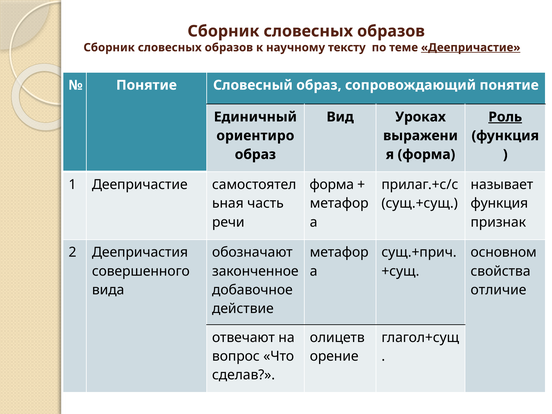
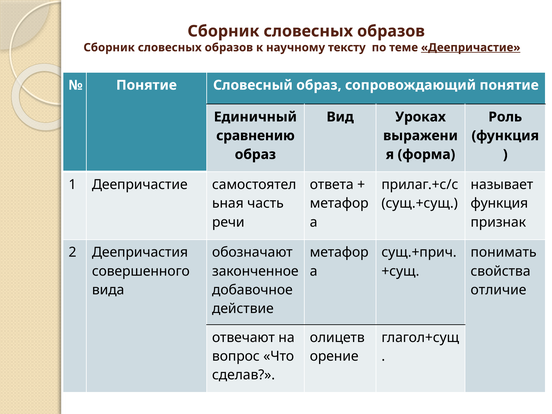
Роль underline: present -> none
ориентиро: ориентиро -> сравнению
форма at (332, 185): форма -> ответа
основном: основном -> понимать
